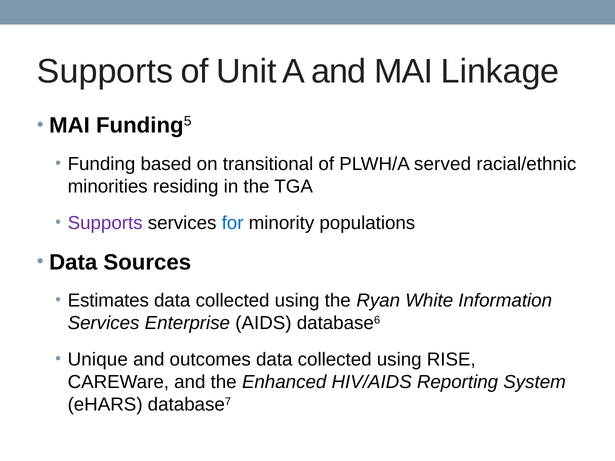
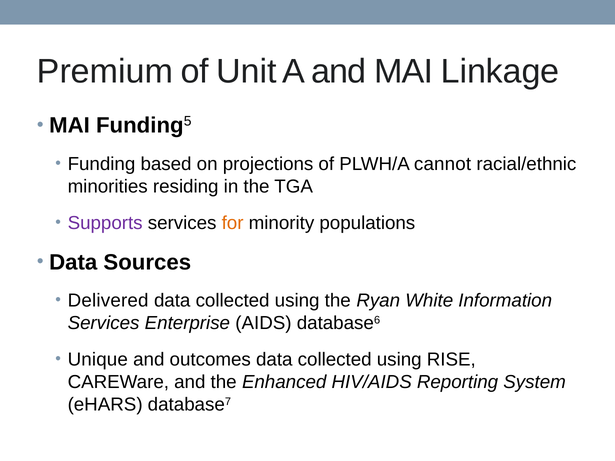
Supports at (105, 72): Supports -> Premium
transitional: transitional -> projections
served: served -> cannot
for colour: blue -> orange
Estimates: Estimates -> Delivered
